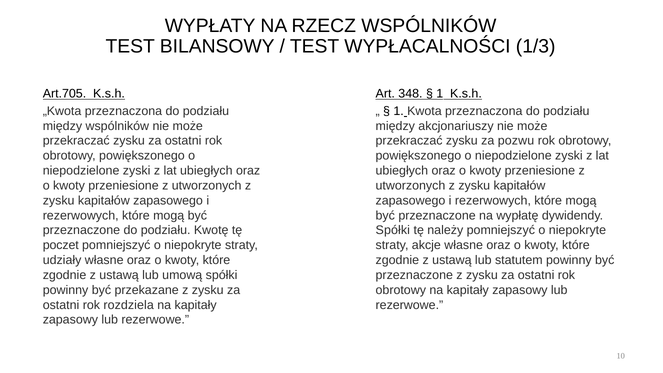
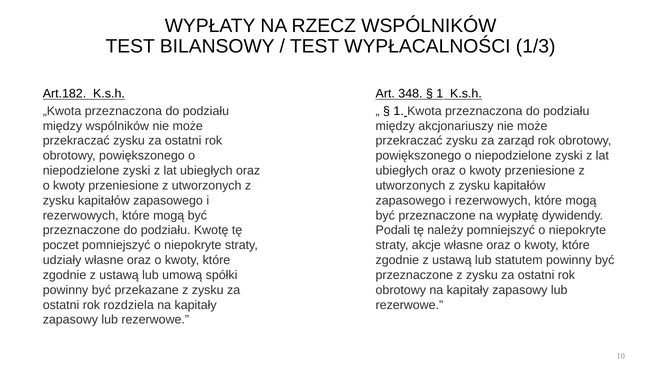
Art.705: Art.705 -> Art.182
pozwu: pozwu -> zarząd
Spółki at (393, 230): Spółki -> Podali
